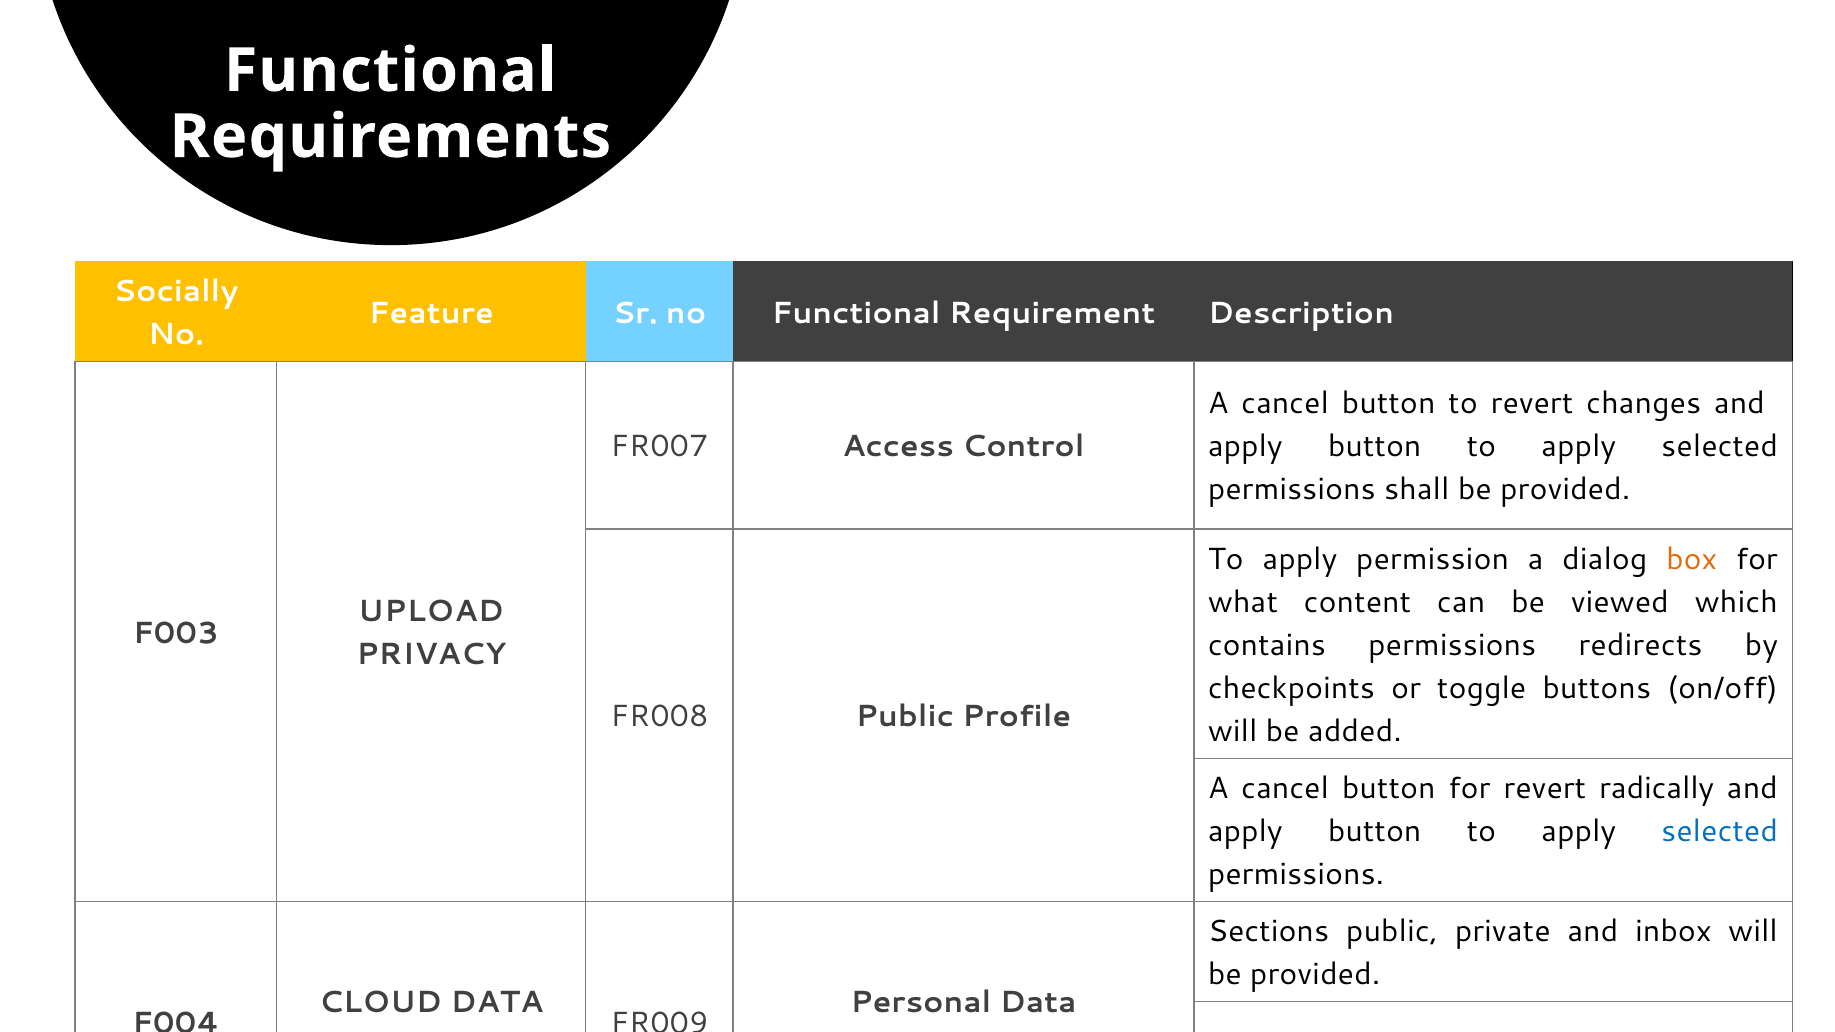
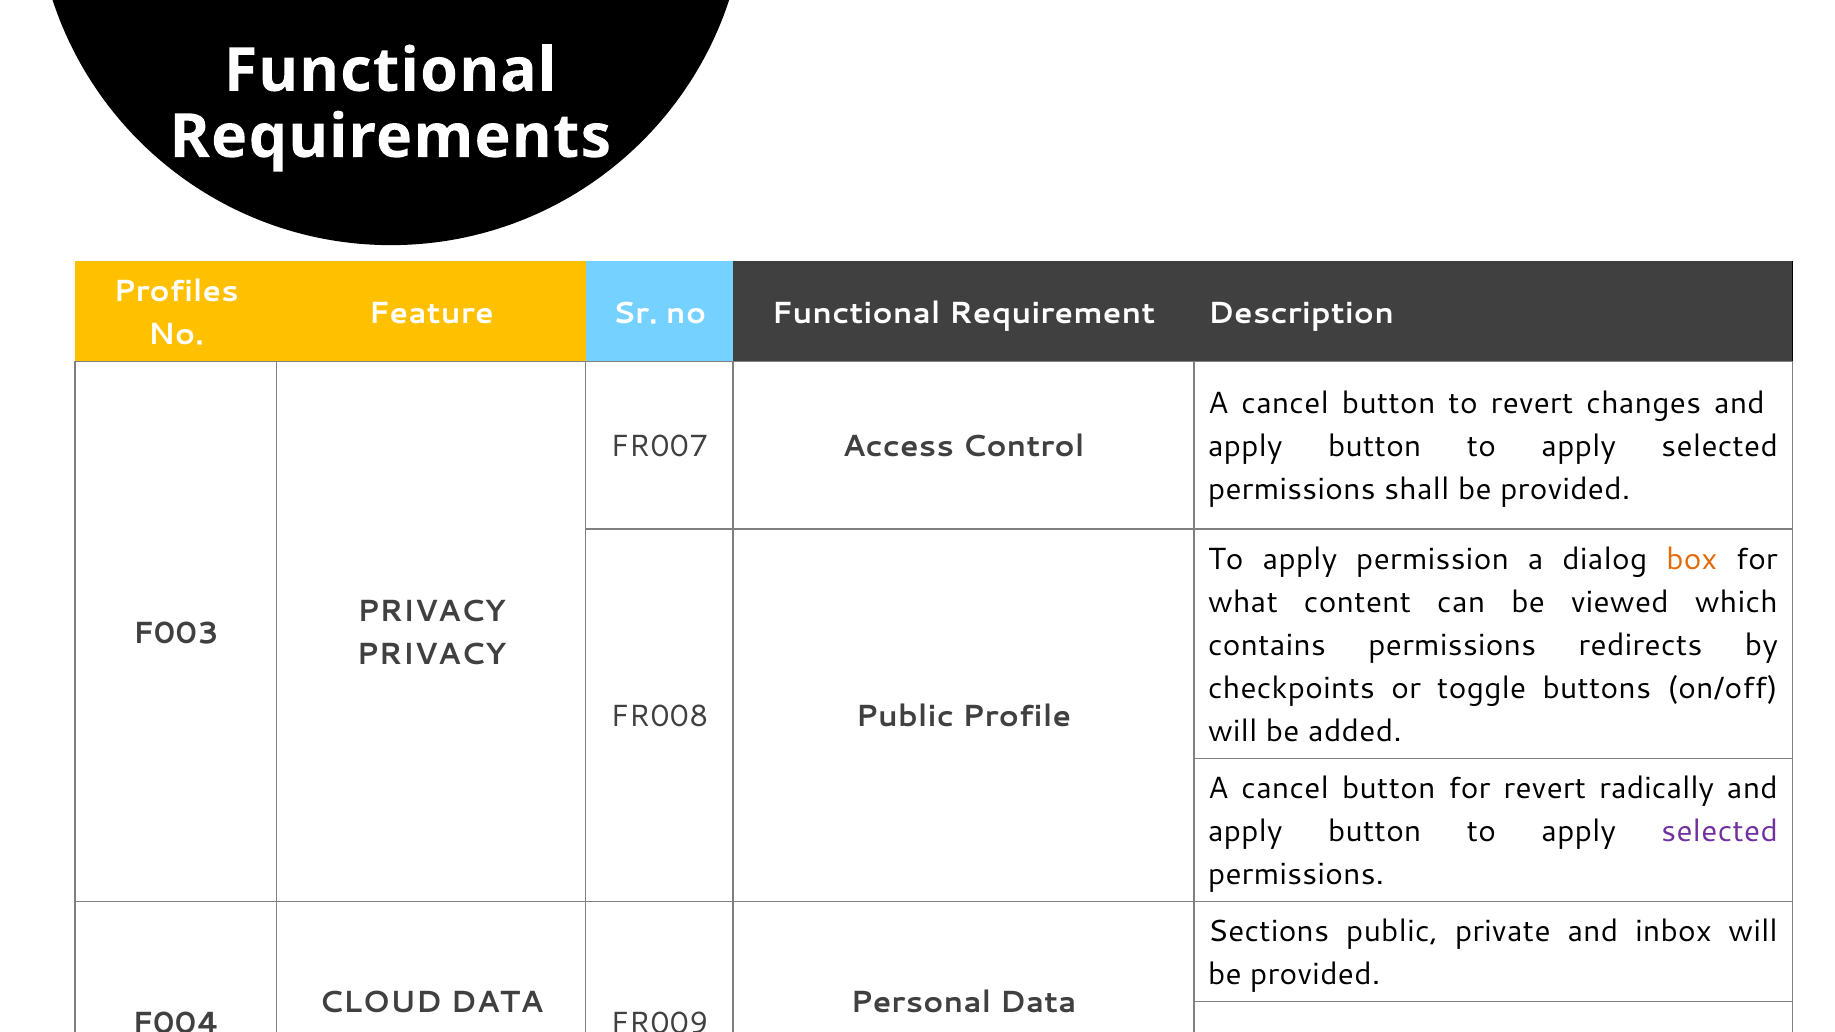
Socially: Socially -> Profiles
UPLOAD at (431, 612): UPLOAD -> PRIVACY
selected at (1720, 832) colour: blue -> purple
